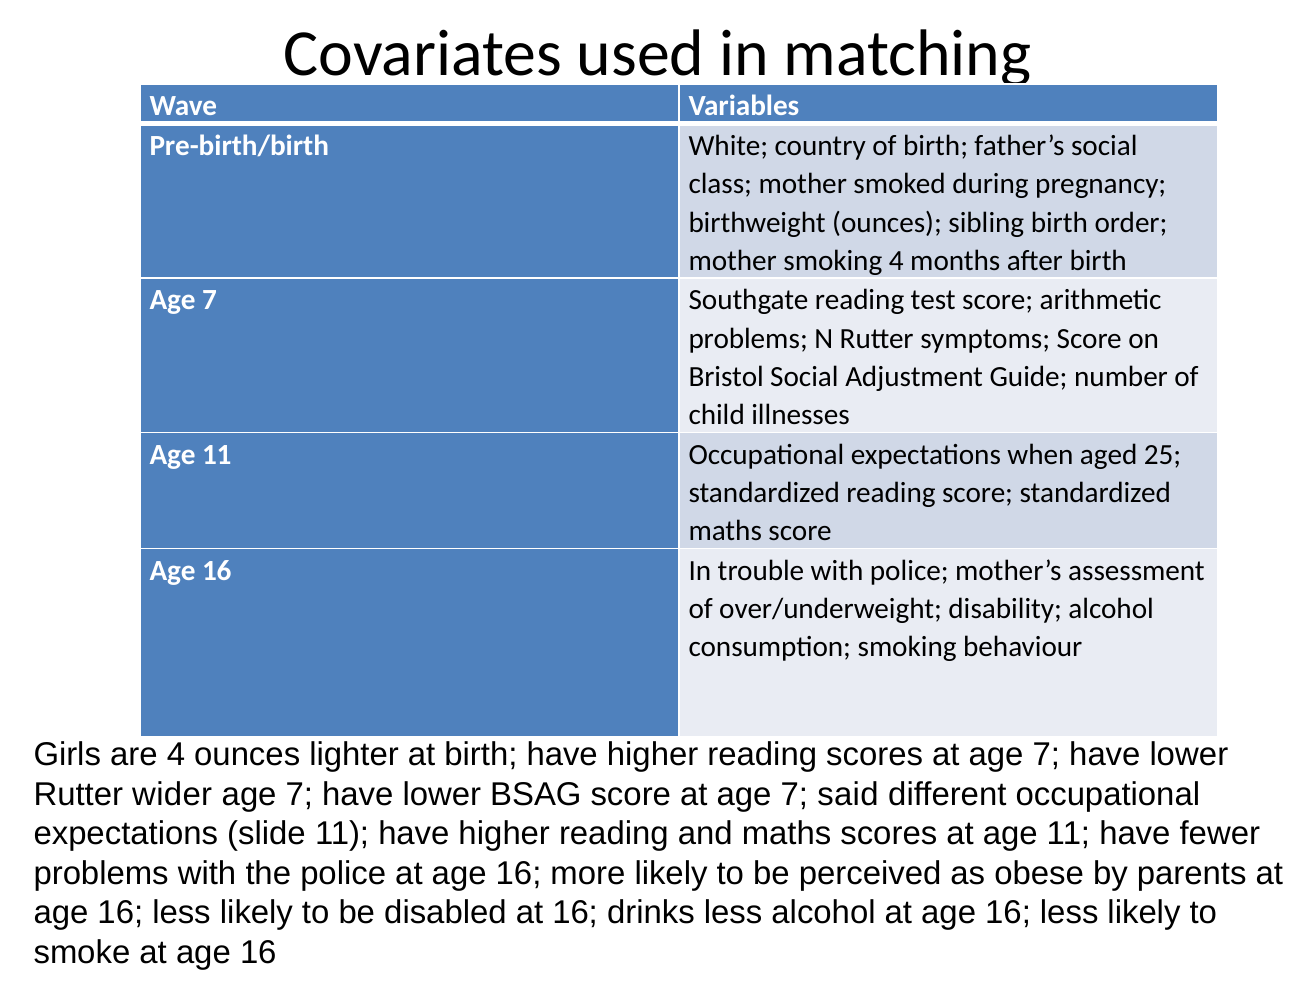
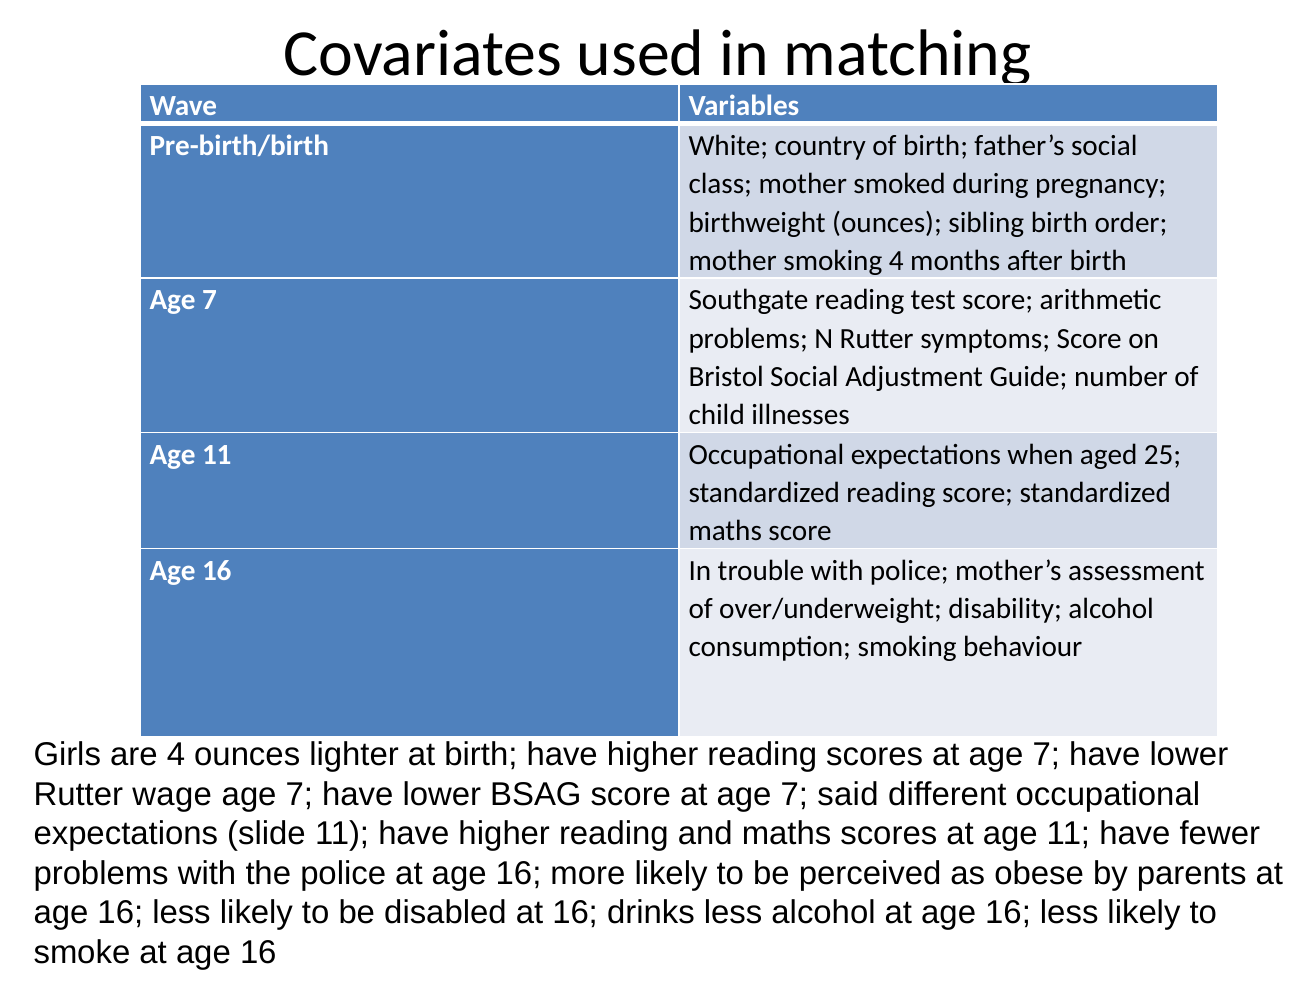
wider: wider -> wage
